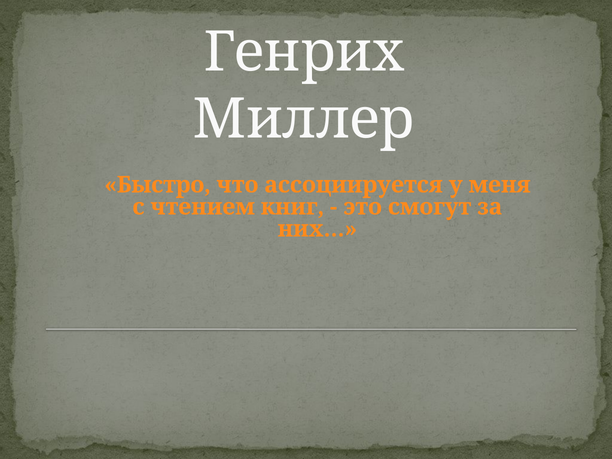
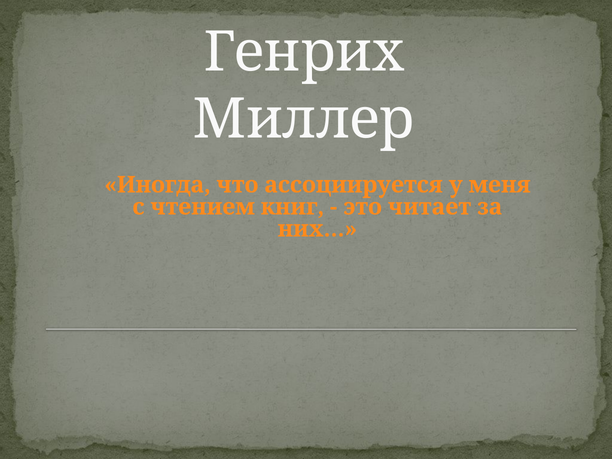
Быстро: Быстро -> Иногда
смогут: смогут -> читает
